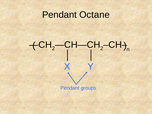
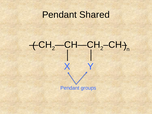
Octane: Octane -> Shared
